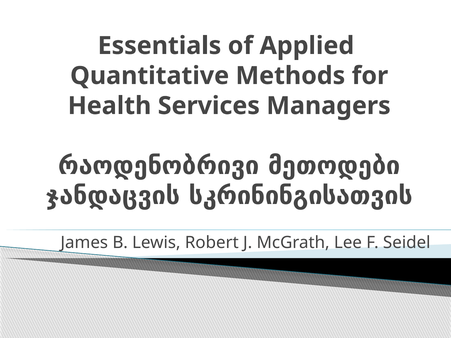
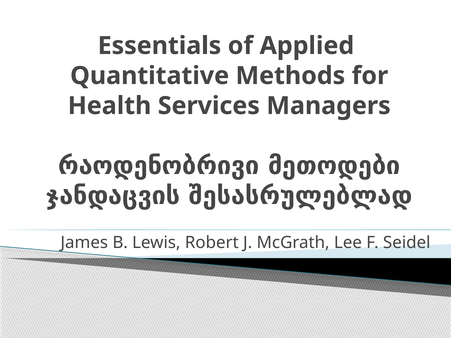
სკრინინგისათვის: სკრინინგისათვის -> შესასრულებლად
